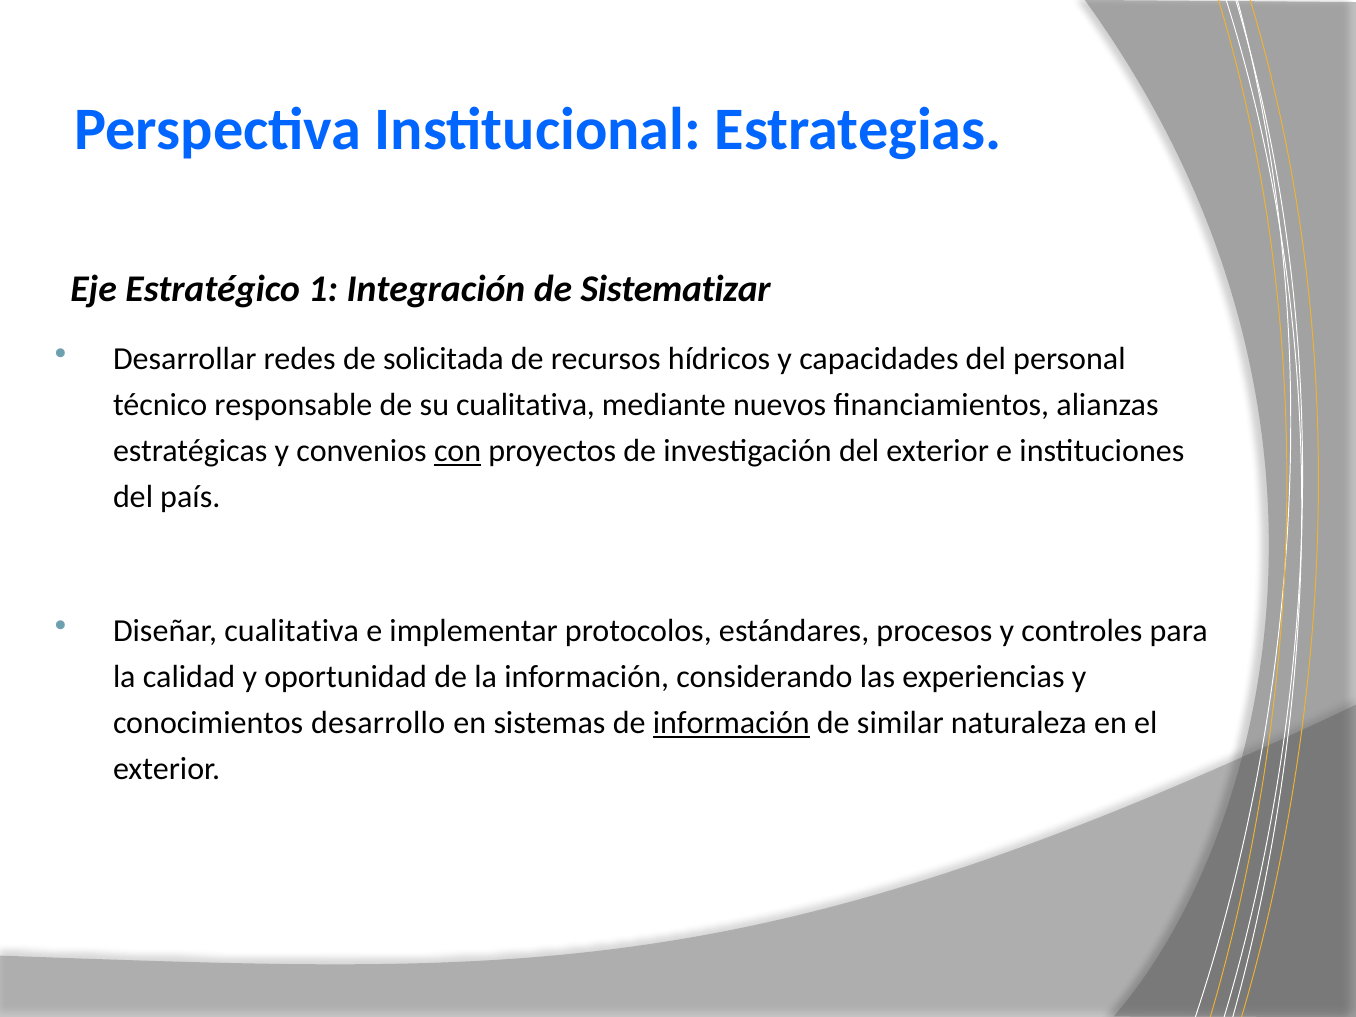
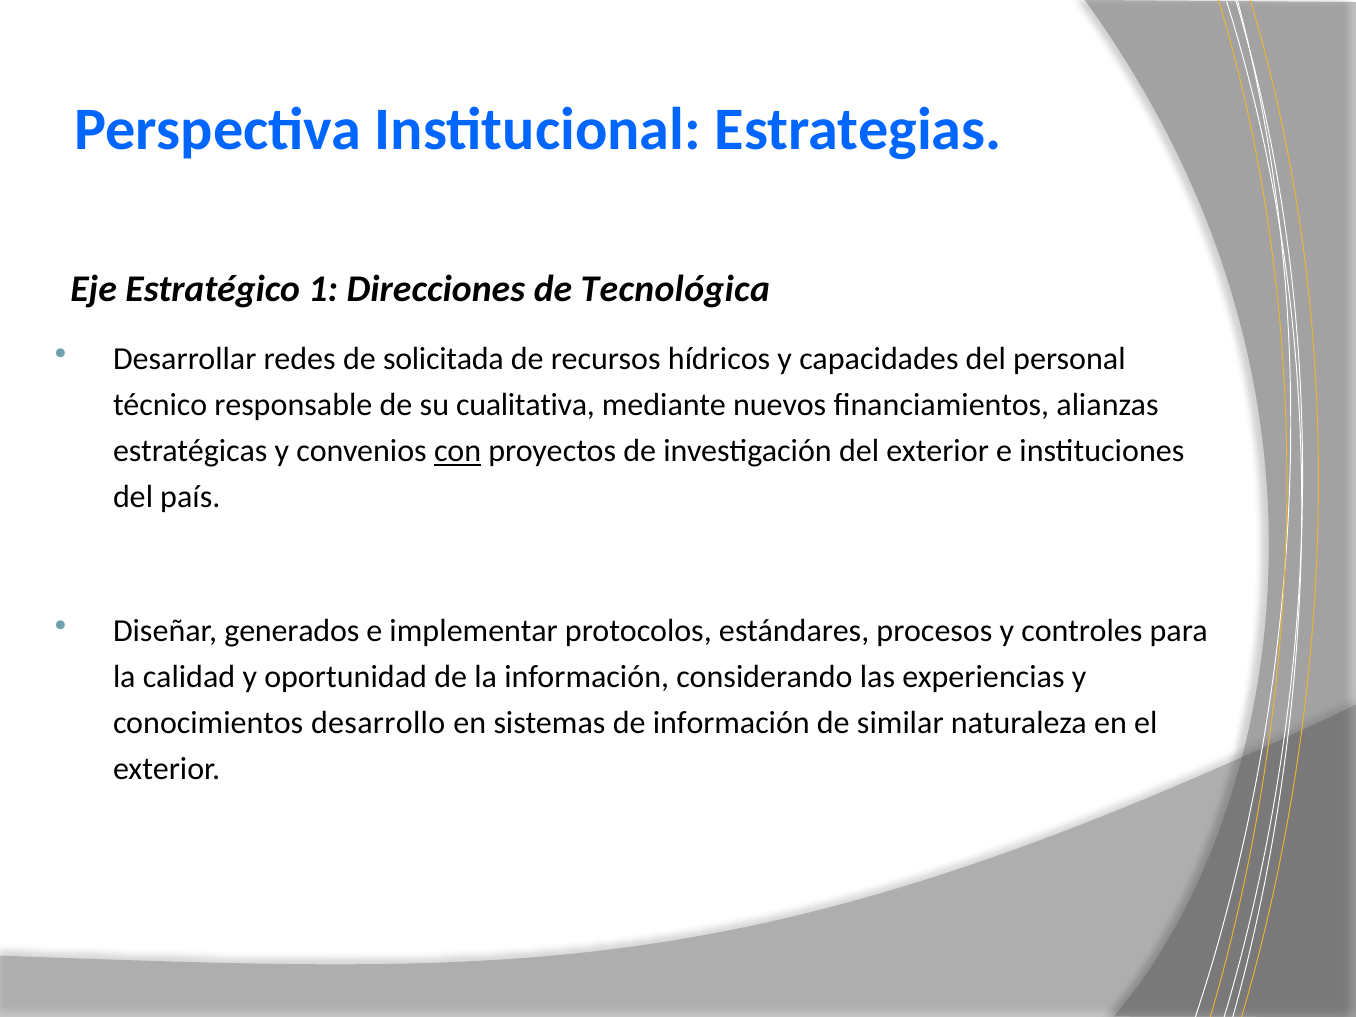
Integración: Integración -> Direcciones
Sistematizar: Sistematizar -> Tecnológica
Diseñar cualitativa: cualitativa -> generados
información at (731, 723) underline: present -> none
